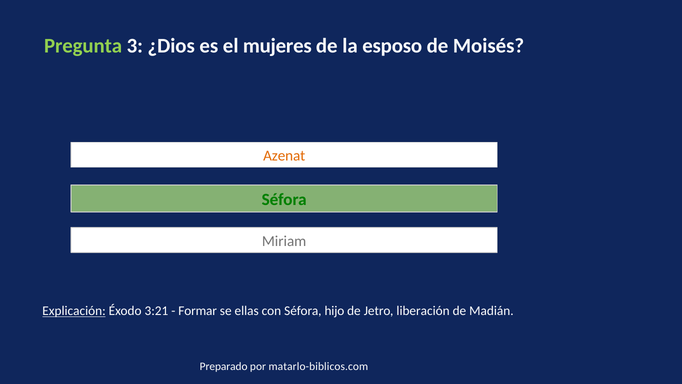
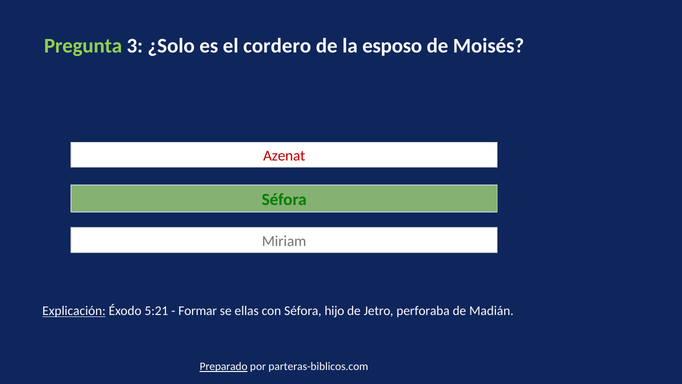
¿Dios: ¿Dios -> ¿Solo
mujeres: mujeres -> cordero
Azenat colour: orange -> red
3:21: 3:21 -> 5:21
liberación: liberación -> perforaba
Preparado underline: none -> present
matarlo-biblicos.com: matarlo-biblicos.com -> parteras-biblicos.com
